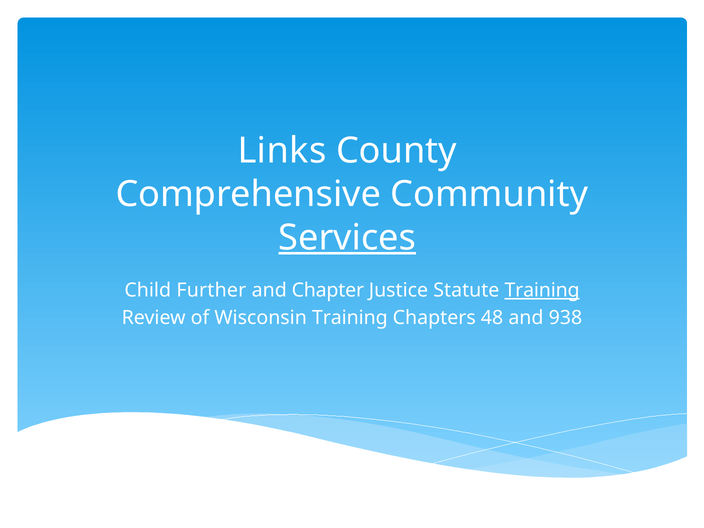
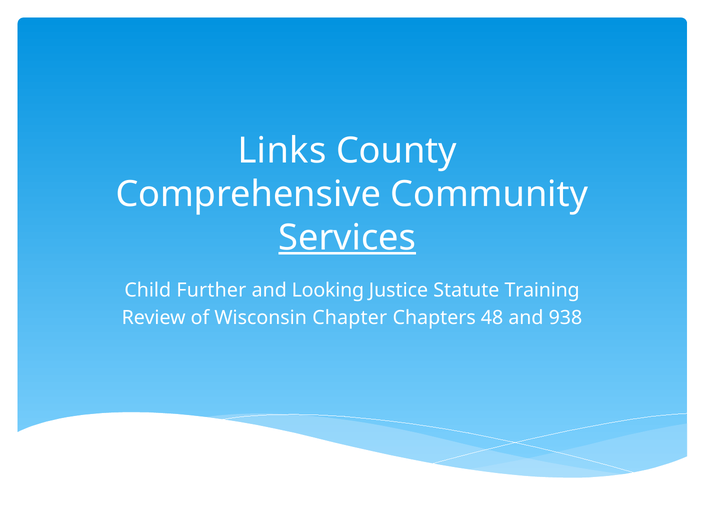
Chapter: Chapter -> Looking
Training at (542, 290) underline: present -> none
Wisconsin Training: Training -> Chapter
